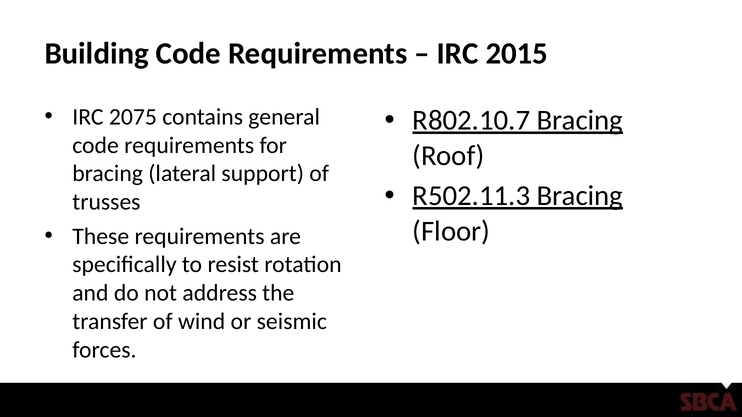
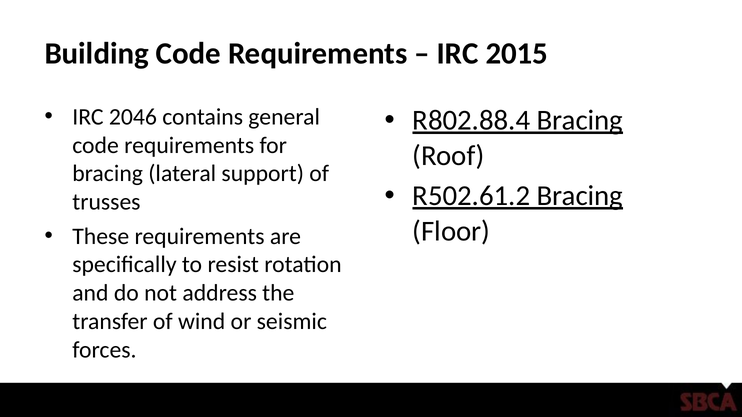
2075: 2075 -> 2046
R802.10.7: R802.10.7 -> R802.88.4
R502.11.3: R502.11.3 -> R502.61.2
